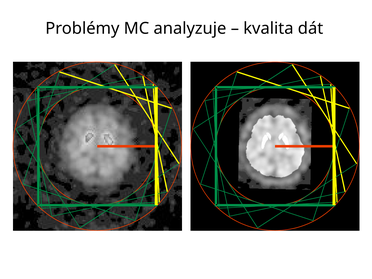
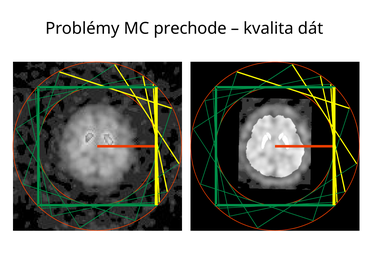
analyzuje: analyzuje -> prechode
